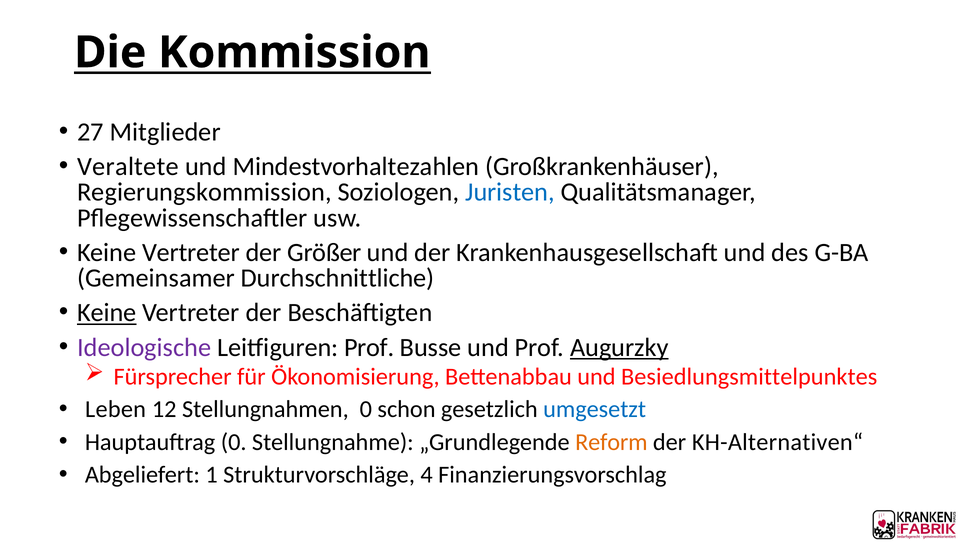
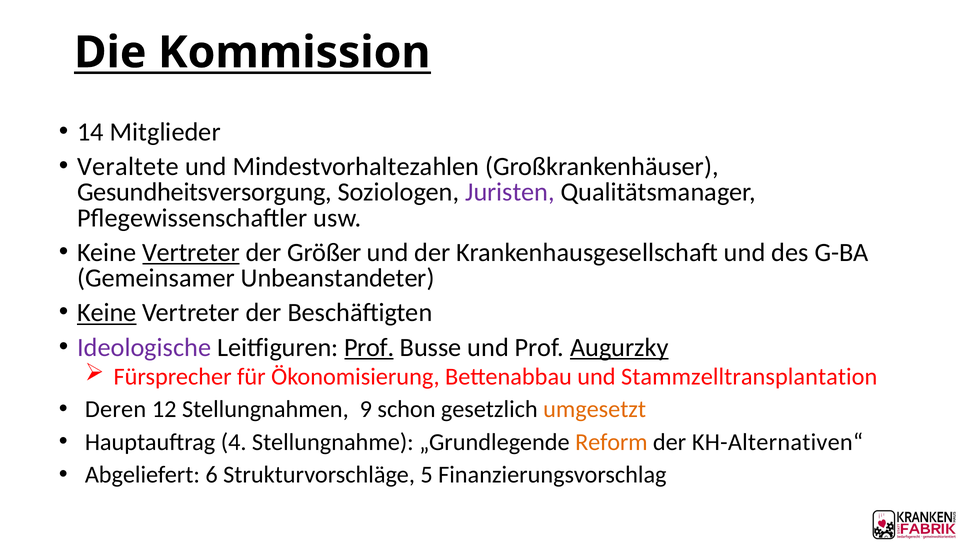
27: 27 -> 14
Regierungskommission: Regierungskommission -> Gesundheitsversorgung
Juristen colour: blue -> purple
Vertreter at (191, 252) underline: none -> present
Durchschnittliche: Durchschnittliche -> Unbeanstandeter
Prof at (369, 347) underline: none -> present
Besiedlungsmittelpunktes: Besiedlungsmittelpunktes -> Stammzelltransplantation
Leben: Leben -> Deren
Stellungnahmen 0: 0 -> 9
umgesetzt colour: blue -> orange
Hauptauftrag 0: 0 -> 4
1: 1 -> 6
4: 4 -> 5
